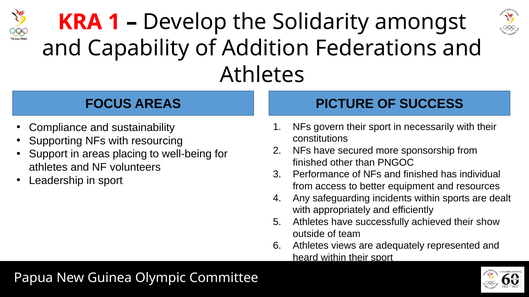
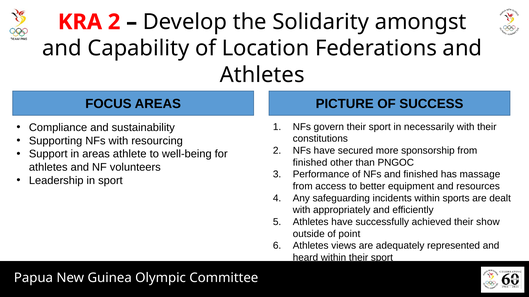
KRA 1: 1 -> 2
Addition: Addition -> Location
placing: placing -> athlete
individual: individual -> massage
team: team -> point
